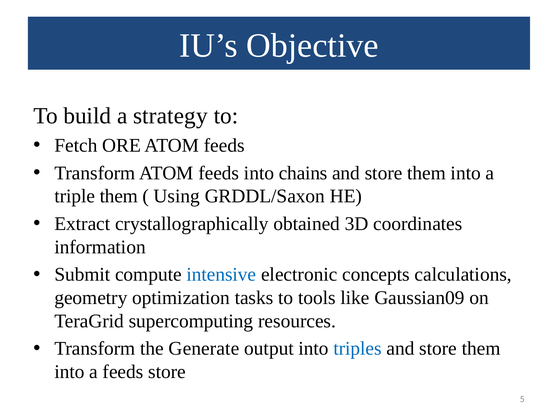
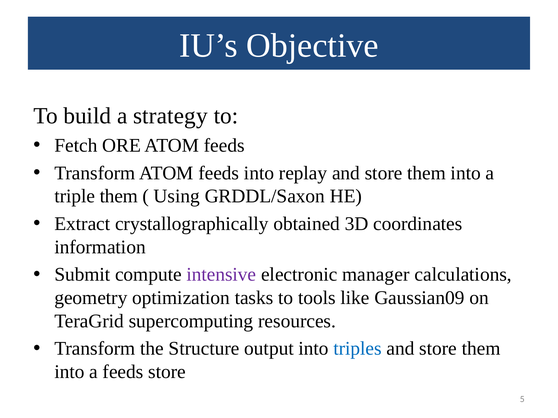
chains: chains -> replay
intensive colour: blue -> purple
concepts: concepts -> manager
Generate: Generate -> Structure
